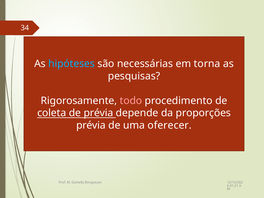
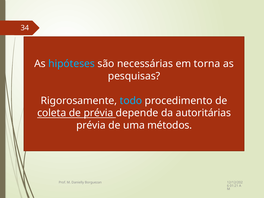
todo colour: pink -> light blue
proporções: proporções -> autoritárias
oferecer: oferecer -> métodos
